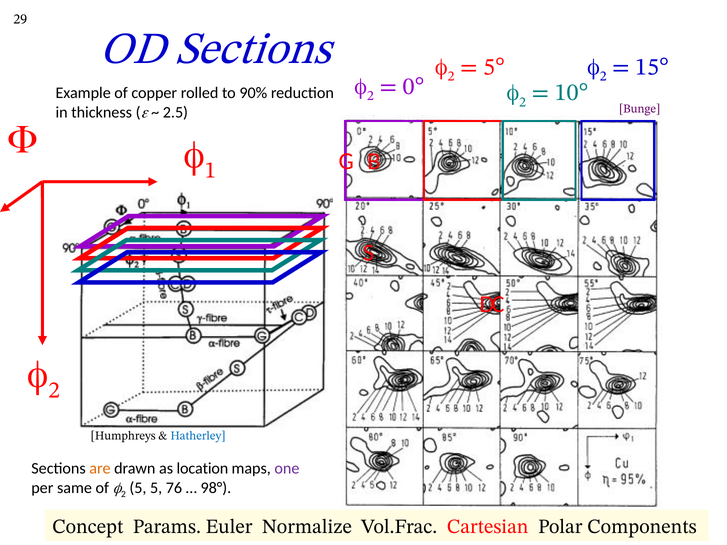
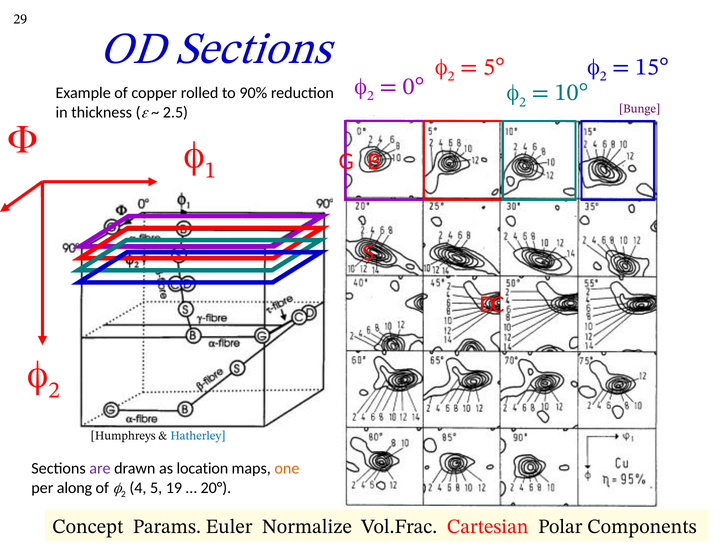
are colour: orange -> purple
one colour: purple -> orange
same: same -> along
5 at (138, 488): 5 -> 4
76: 76 -> 19
98°: 98° -> 20°
